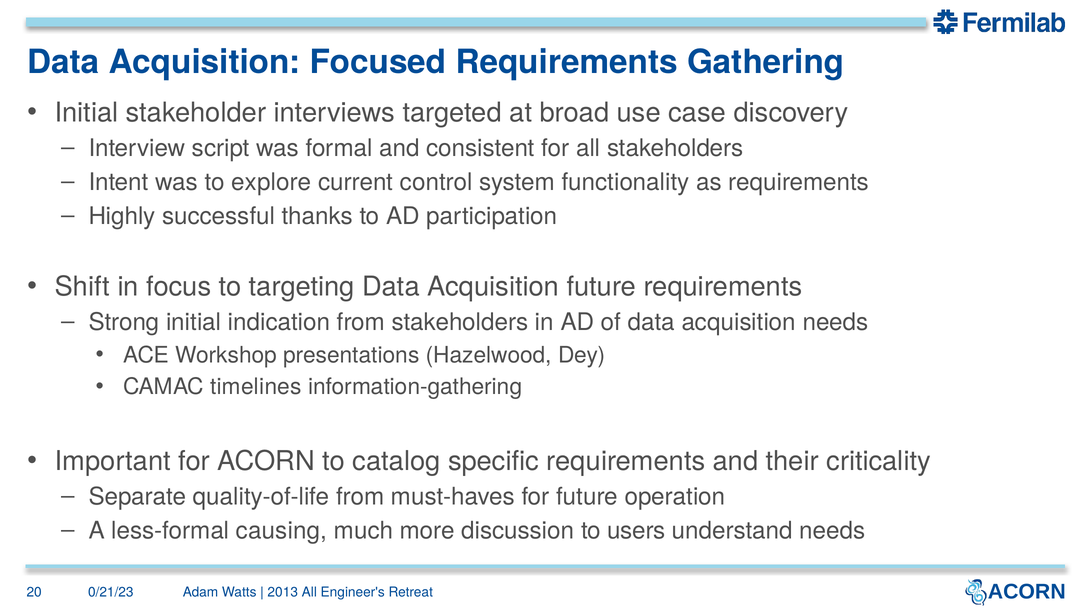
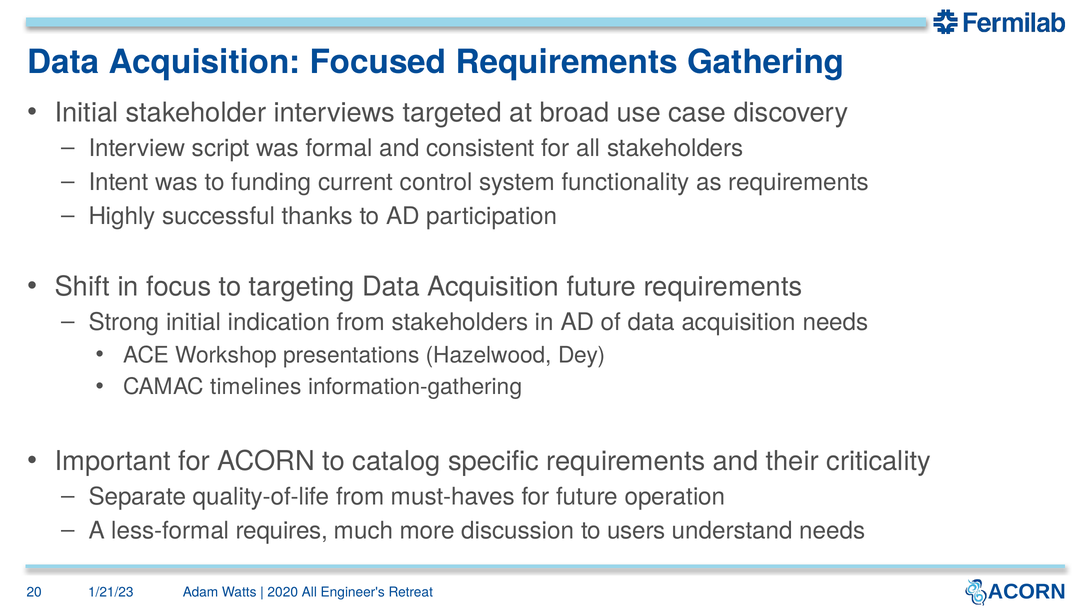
explore: explore -> funding
causing: causing -> requires
0/21/23: 0/21/23 -> 1/21/23
2013: 2013 -> 2020
